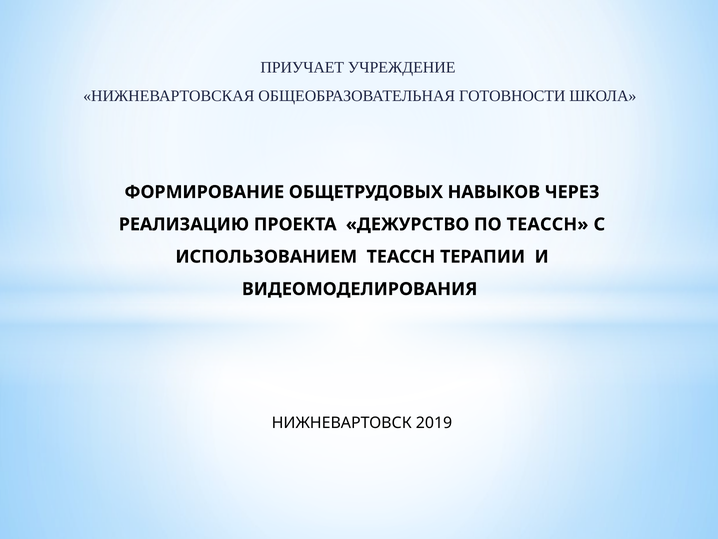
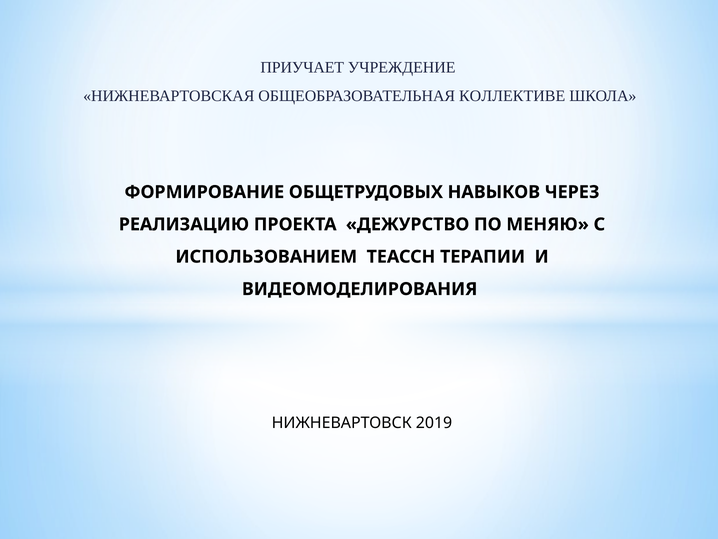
ГОТОВНОСТИ: ГОТОВНОСТИ -> КОЛЛЕКТИВЕ
ПО TEACCH: TEACCH -> МЕНЯЮ
